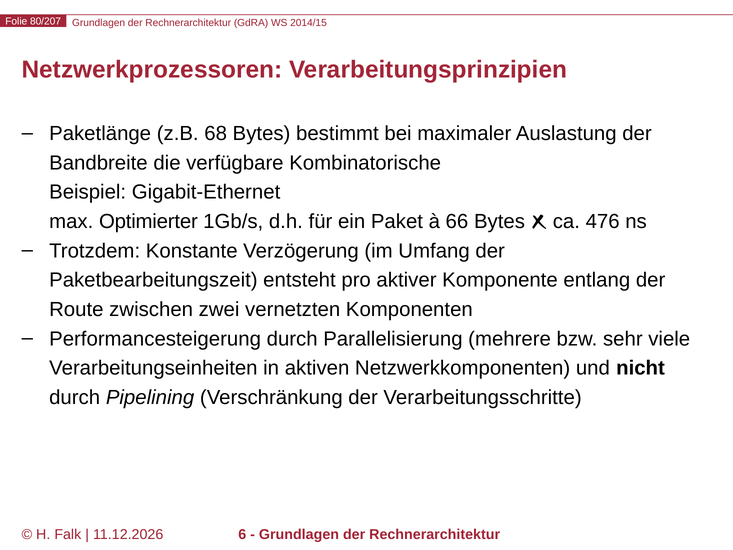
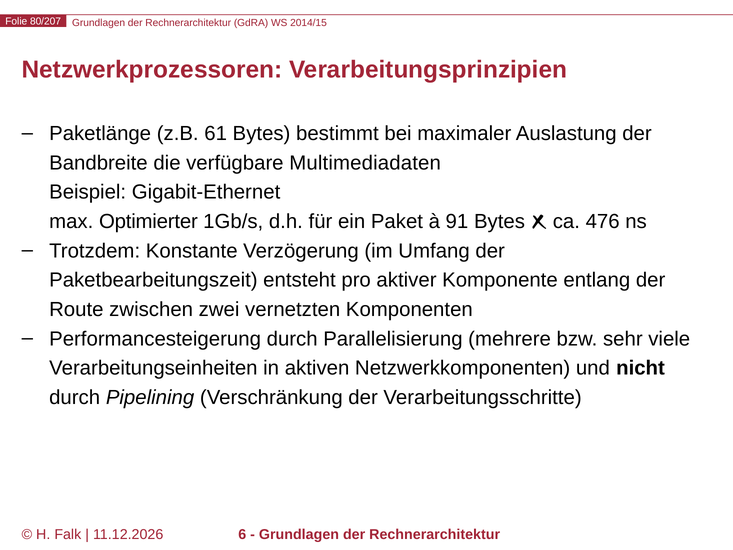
68: 68 -> 61
Kombinatorische: Kombinatorische -> Multimediadaten
66: 66 -> 91
